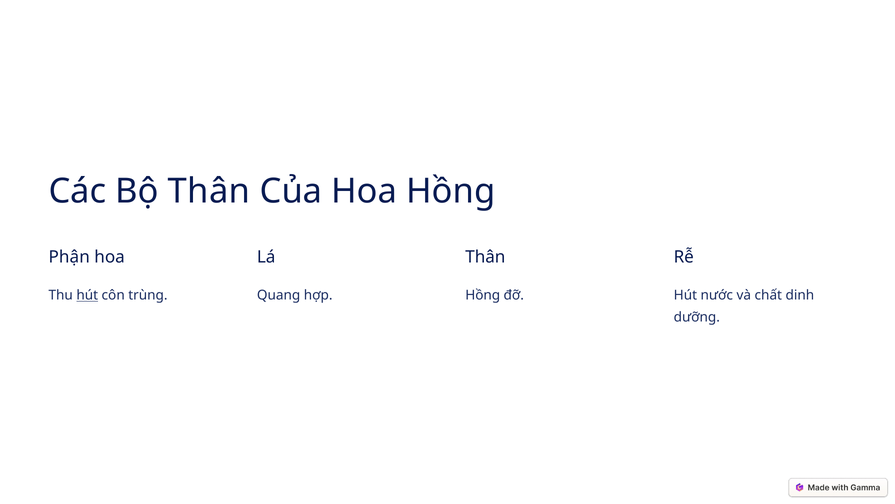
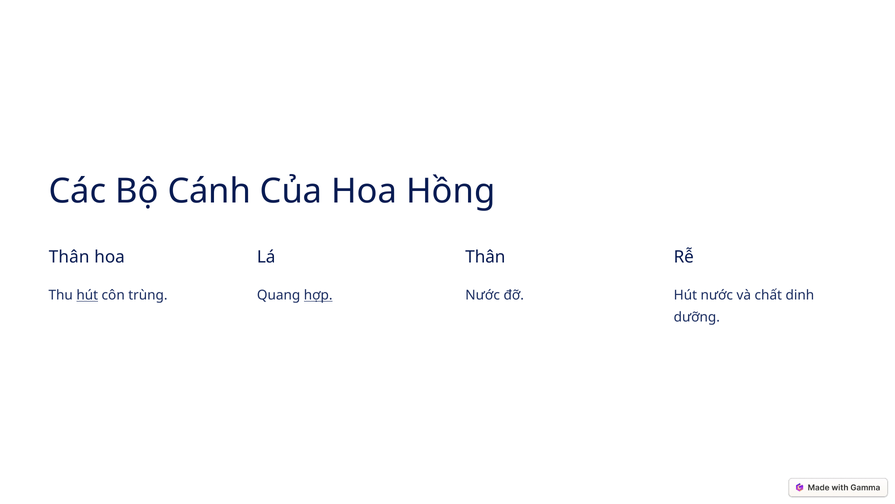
Bộ Thân: Thân -> Cánh
Phận at (69, 257): Phận -> Thân
hợp underline: none -> present
Hồng at (483, 295): Hồng -> Nước
